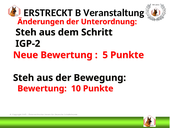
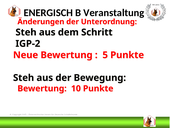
ERSTRECKT: ERSTRECKT -> ENERGISCH
